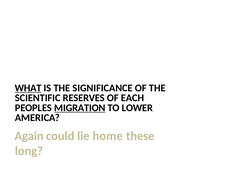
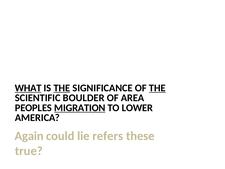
THE at (62, 88) underline: none -> present
THE at (157, 88) underline: none -> present
RESERVES: RESERVES -> BOULDER
EACH: EACH -> AREA
home: home -> refers
long: long -> true
